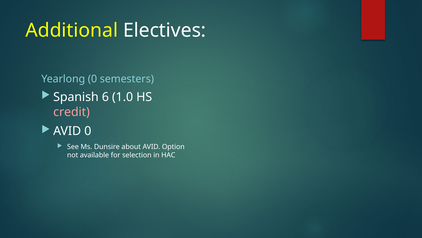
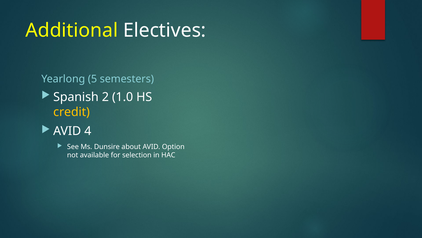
Yearlong 0: 0 -> 5
6: 6 -> 2
credit colour: pink -> yellow
AVID 0: 0 -> 4
